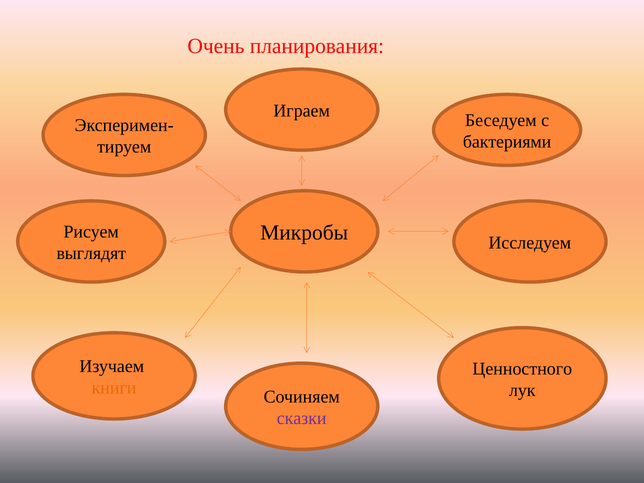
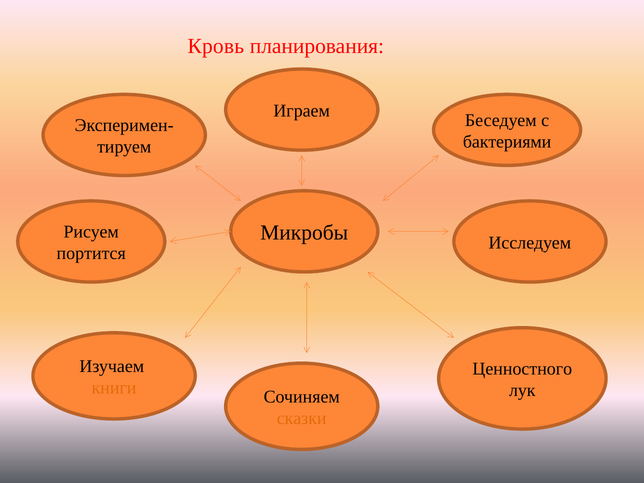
Очень: Очень -> Кровь
выглядят: выглядят -> портится
сказки colour: purple -> orange
